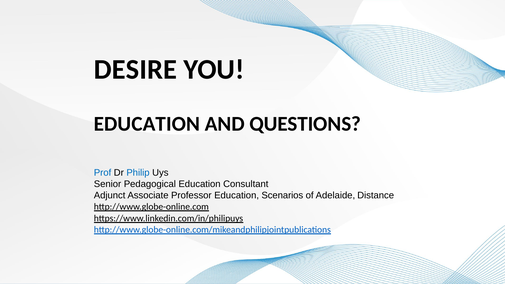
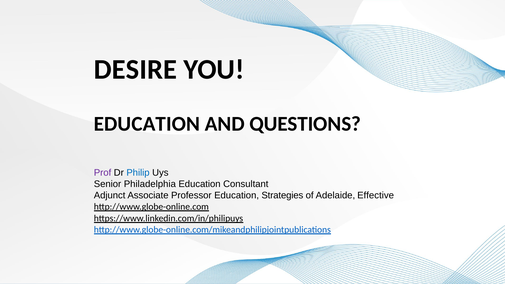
Prof colour: blue -> purple
Pedagogical: Pedagogical -> Philadelphia
Scenarios: Scenarios -> Strategies
Distance: Distance -> Effective
